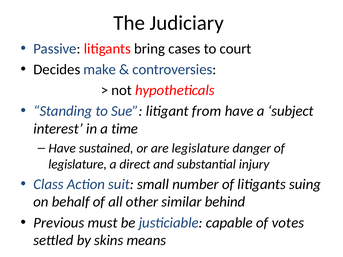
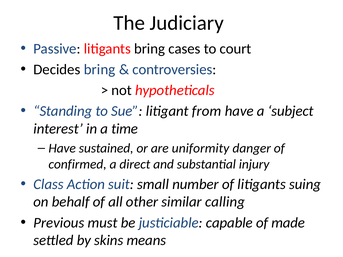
Decides make: make -> bring
are legislature: legislature -> uniformity
legislature at (78, 164): legislature -> confirmed
behind: behind -> calling
votes: votes -> made
